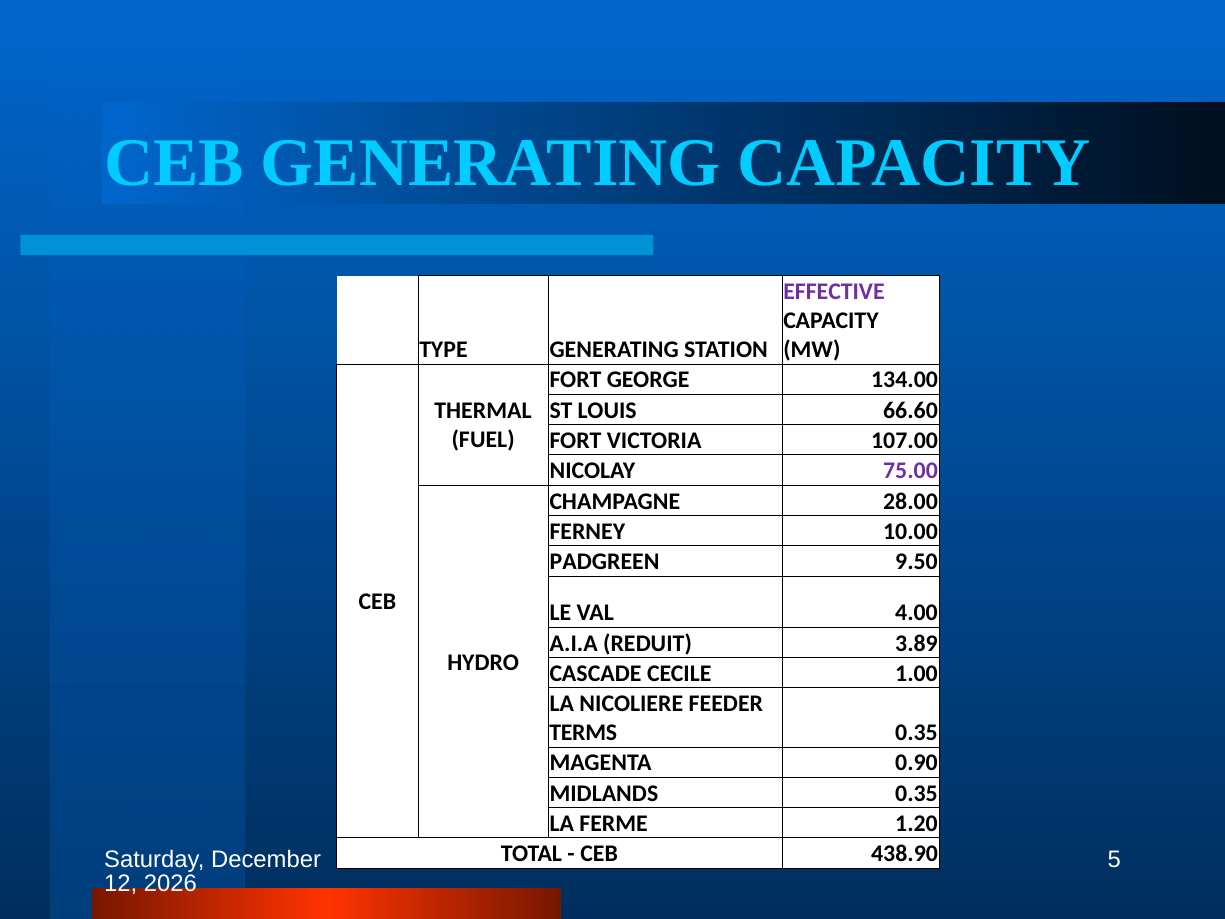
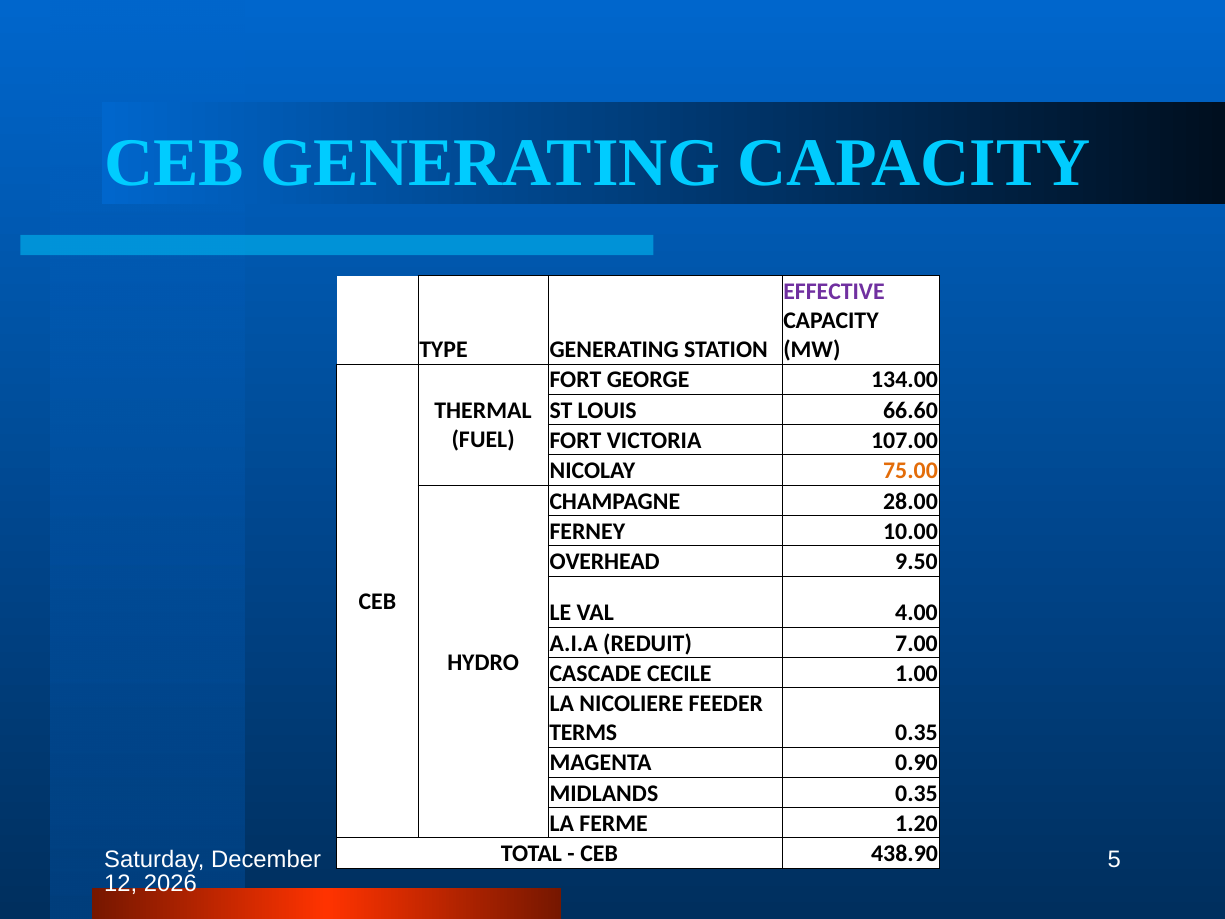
75.00 colour: purple -> orange
PADGREEN: PADGREEN -> OVERHEAD
3.89: 3.89 -> 7.00
